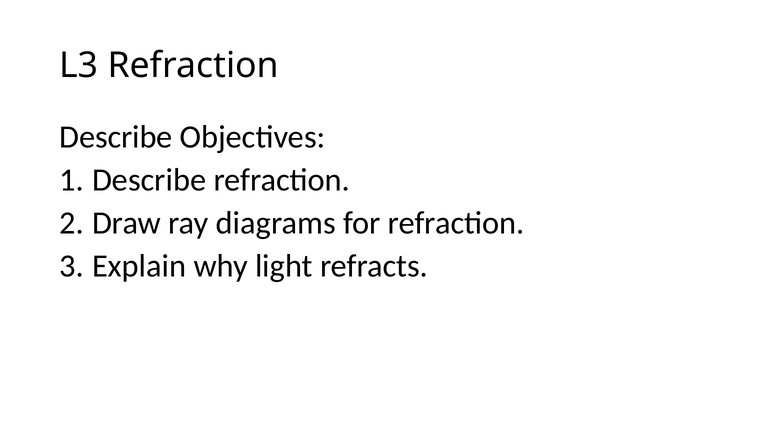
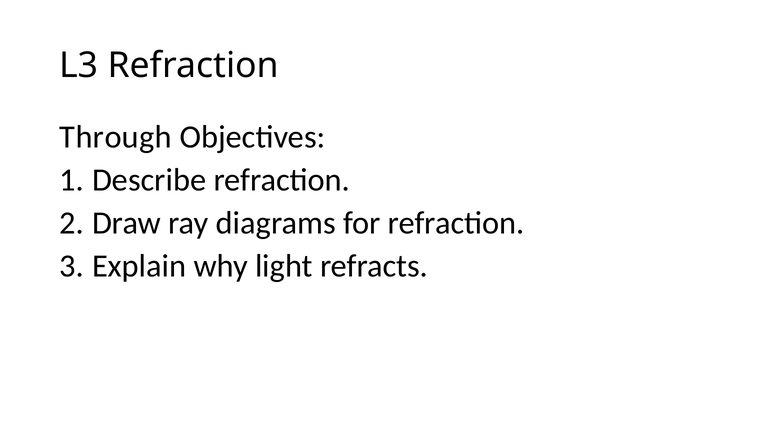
Describe at (116, 137): Describe -> Through
